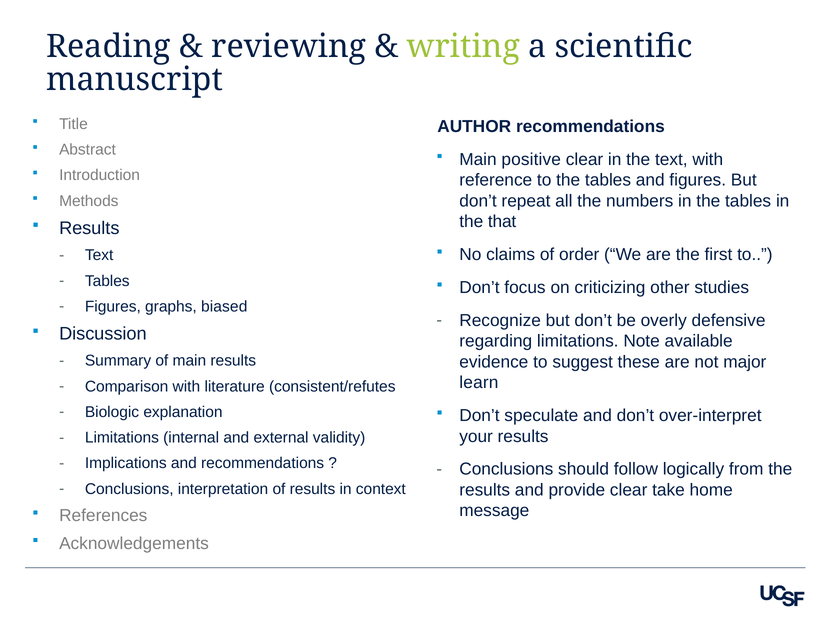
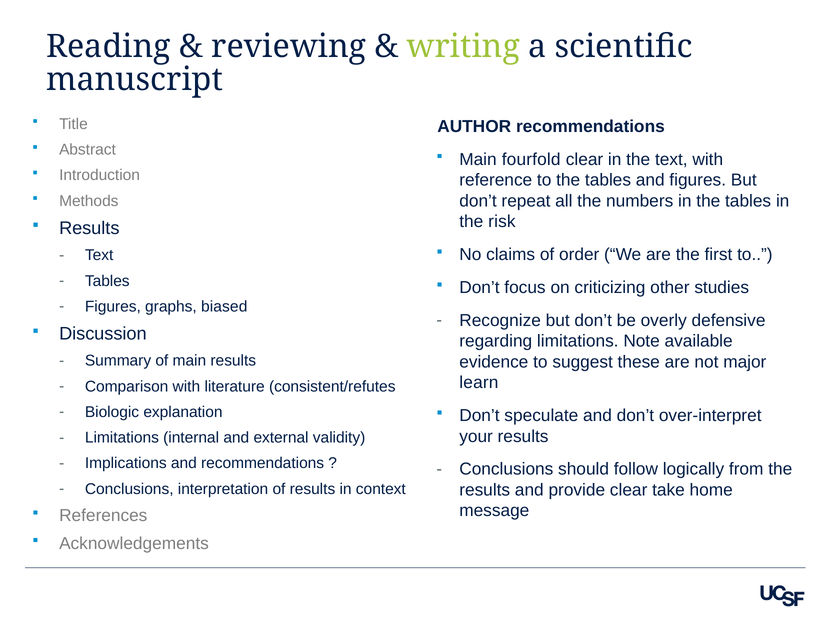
positive: positive -> fourfold
that: that -> risk
